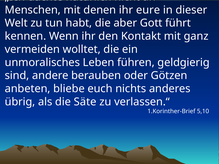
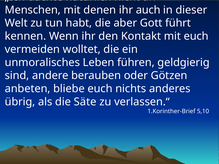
eure: eure -> auch
mit ganz: ganz -> euch
